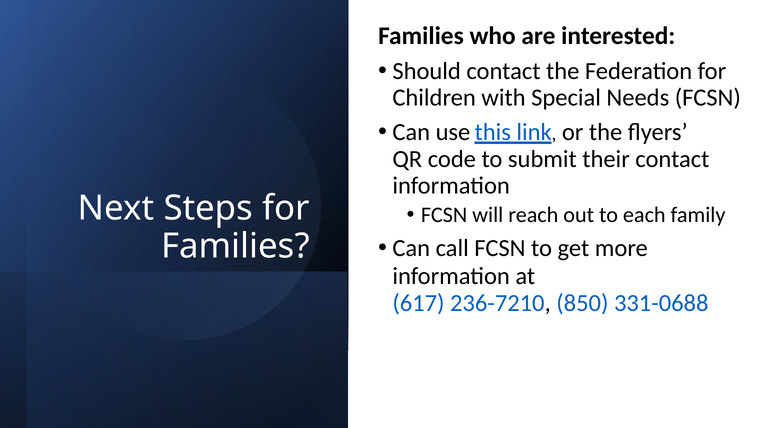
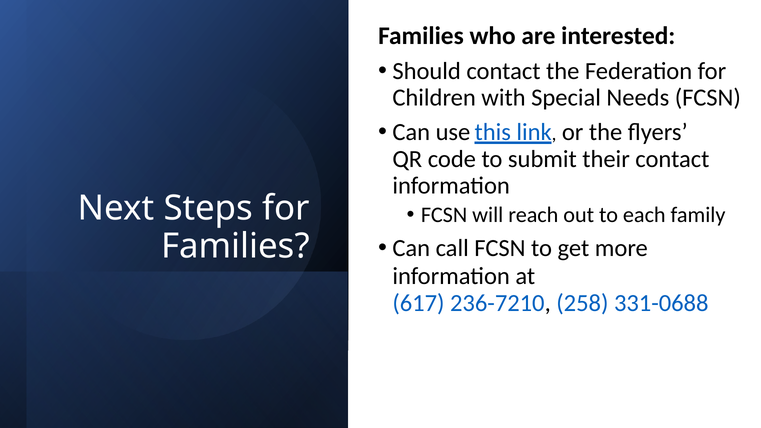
850: 850 -> 258
